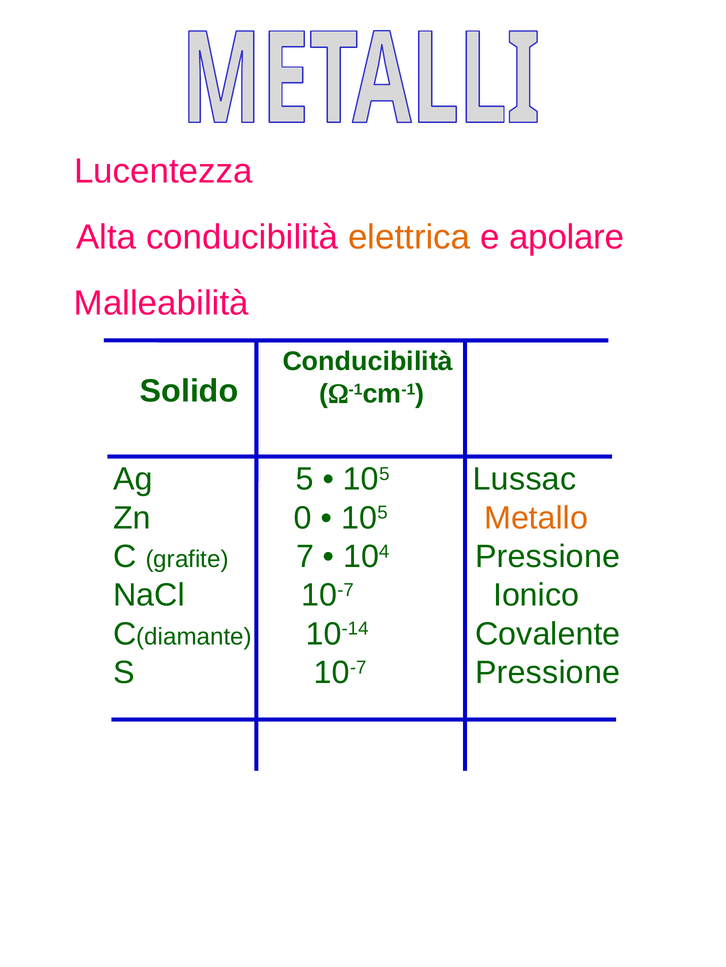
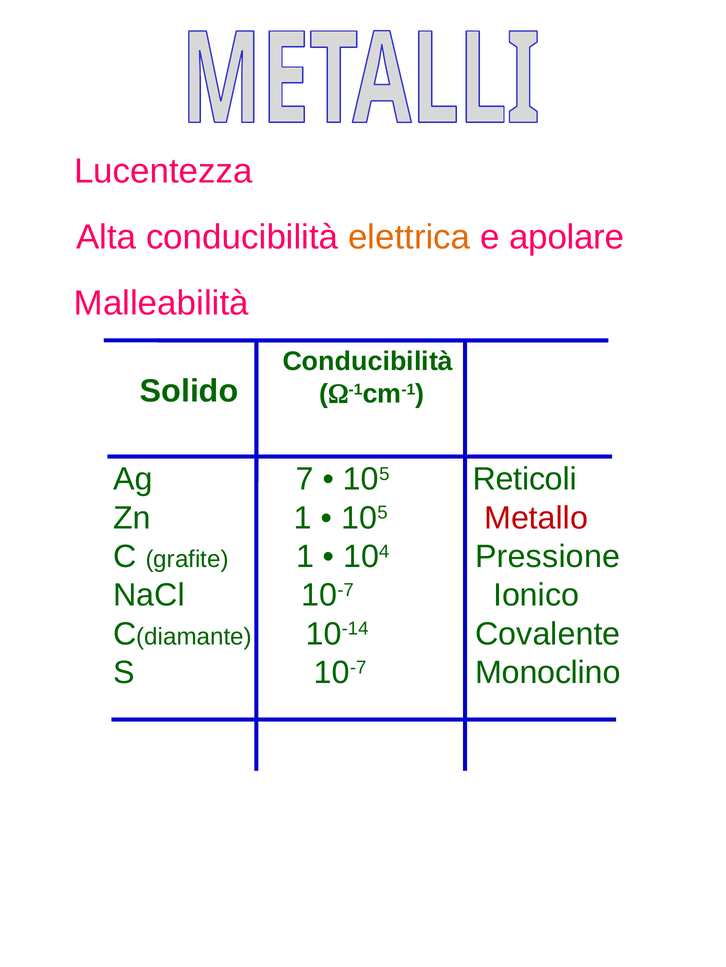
5: 5 -> 7
Lussac: Lussac -> Reticoli
Zn 0: 0 -> 1
Metallo colour: orange -> red
grafite 7: 7 -> 1
10-7 Pressione: Pressione -> Monoclino
